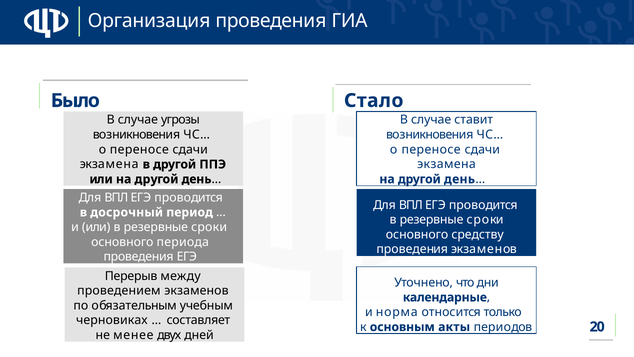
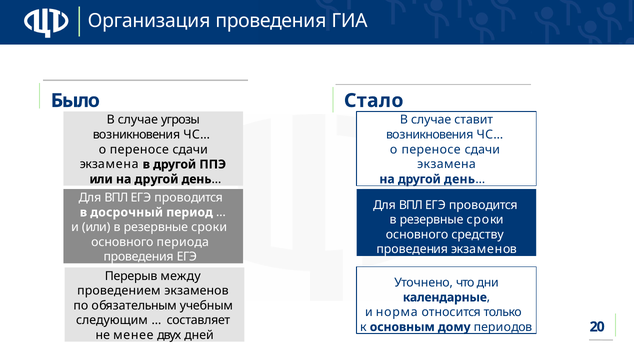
черновиках: черновиках -> следующим
акты: акты -> дому
